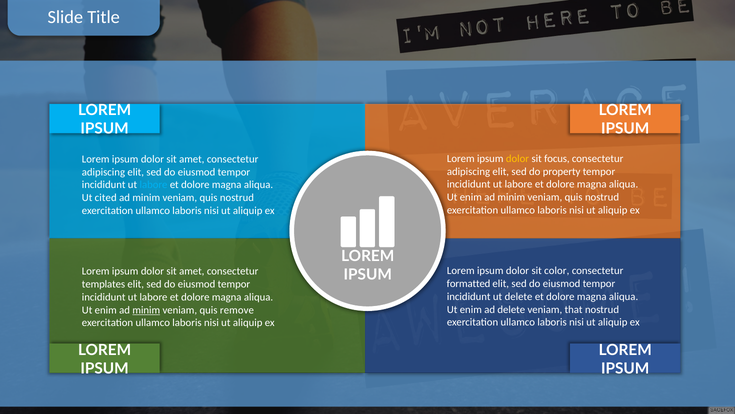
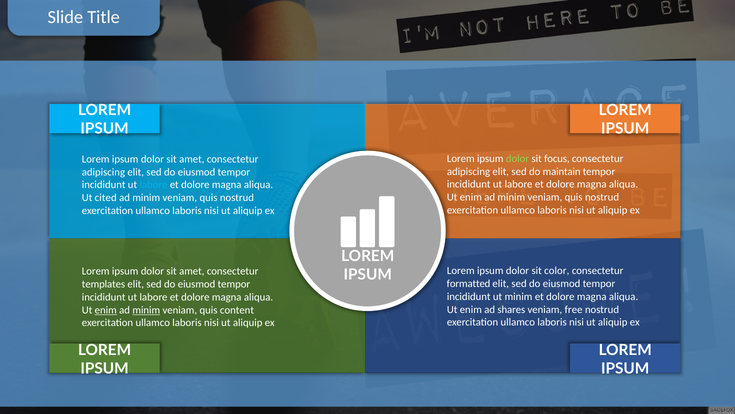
dolor at (517, 158) colour: yellow -> light green
property: property -> maintain
ut delete: delete -> minim
ad delete: delete -> shares
that: that -> free
enim at (106, 310) underline: none -> present
remove: remove -> content
